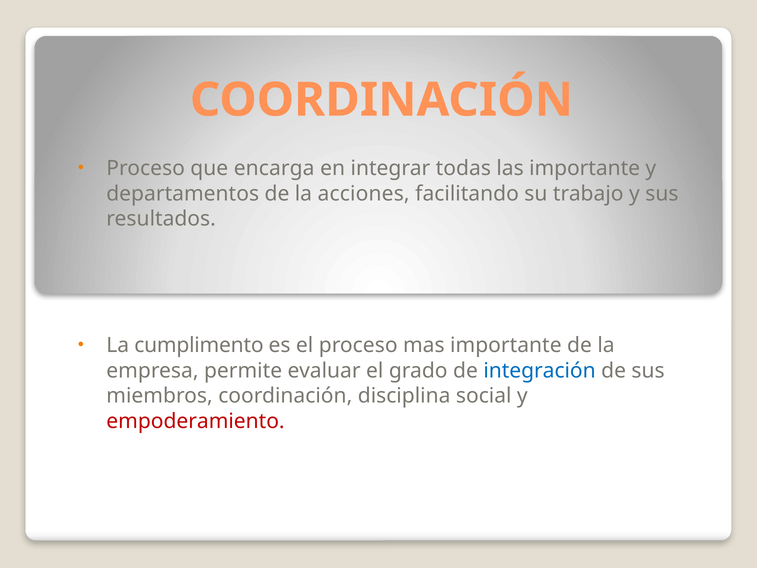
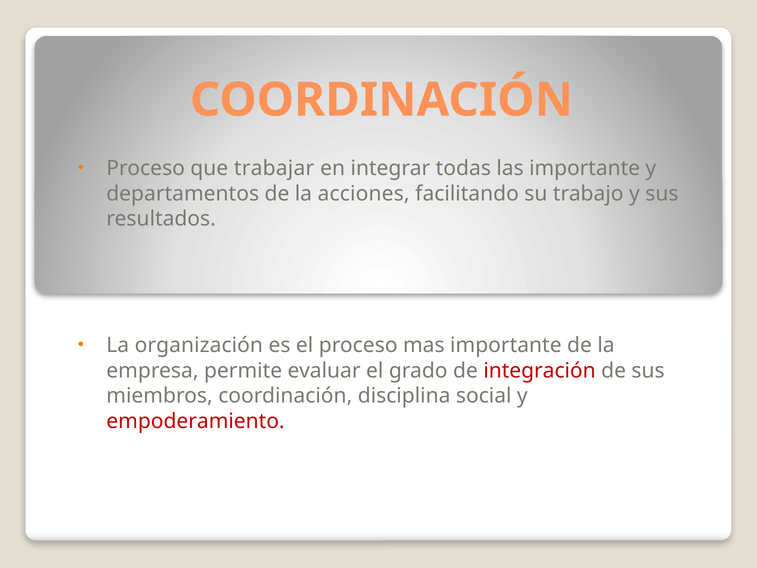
encarga: encarga -> trabajar
cumplimento: cumplimento -> organización
integración colour: blue -> red
